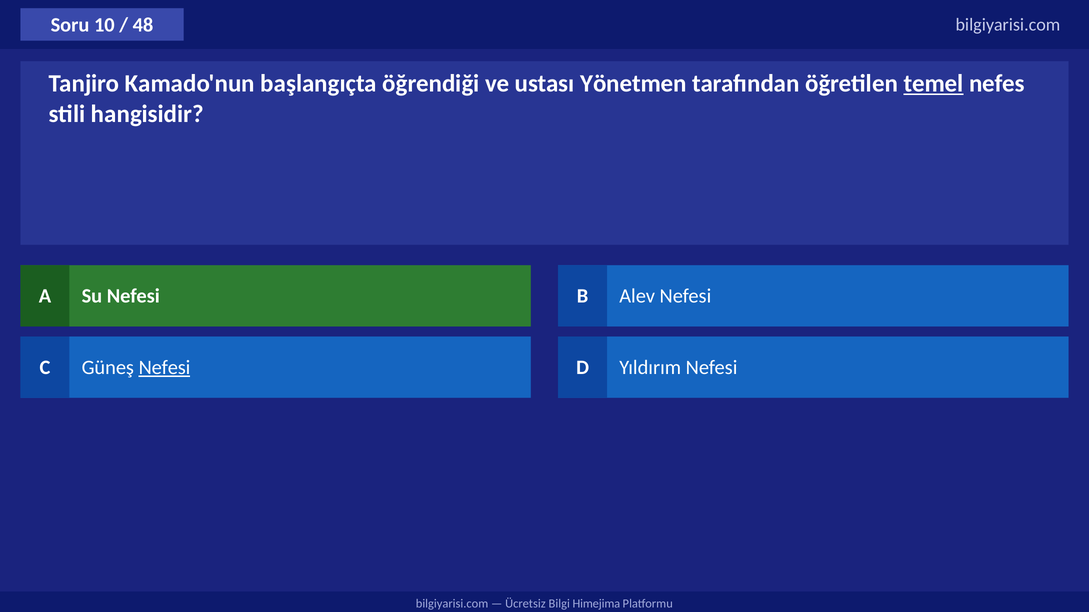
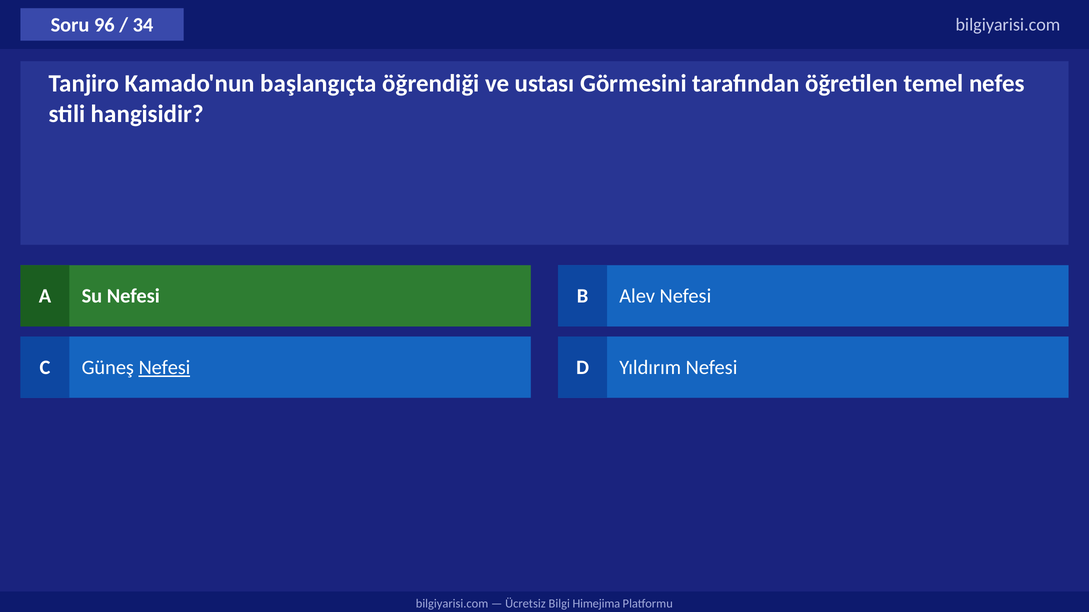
10: 10 -> 96
48: 48 -> 34
Yönetmen: Yönetmen -> Görmesini
temel underline: present -> none
